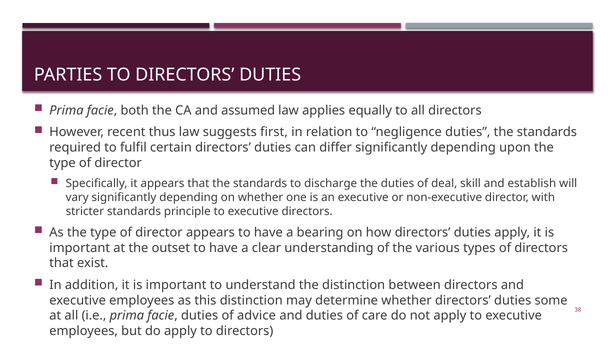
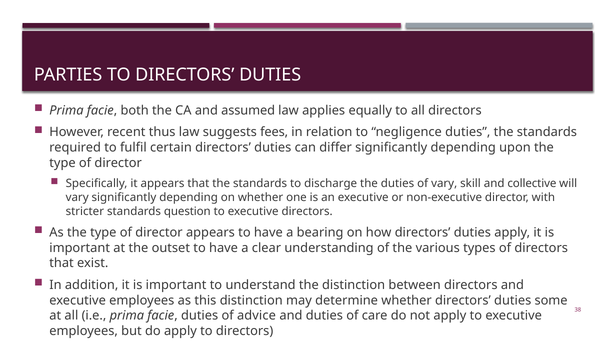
first: first -> fees
of deal: deal -> vary
establish: establish -> collective
principle: principle -> question
